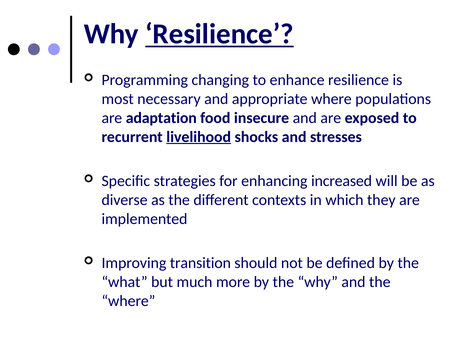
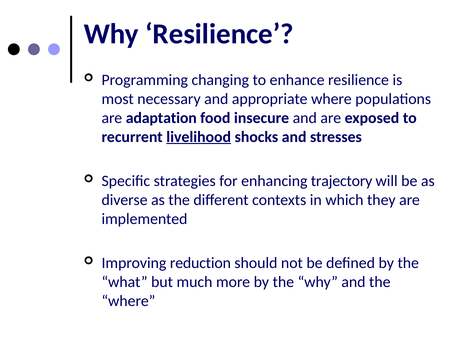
Resilience at (219, 34) underline: present -> none
increased: increased -> trajectory
transition: transition -> reduction
